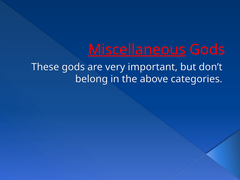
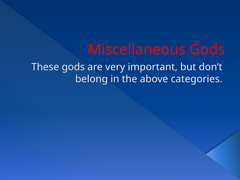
Miscellaneous underline: present -> none
